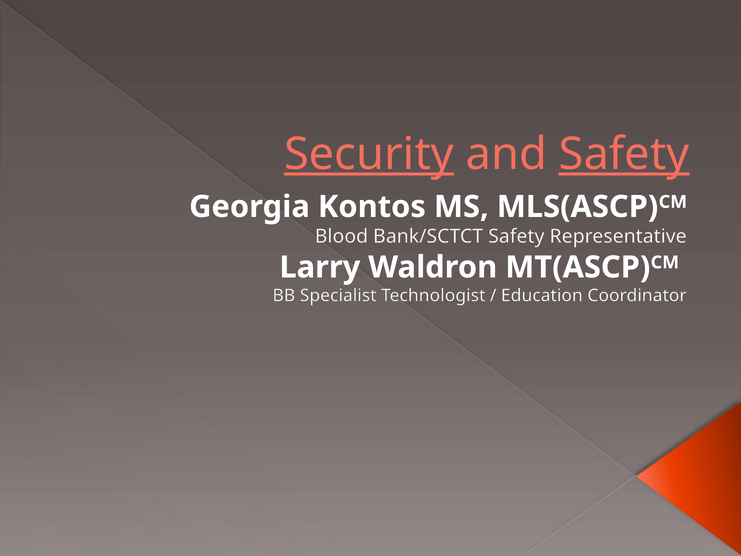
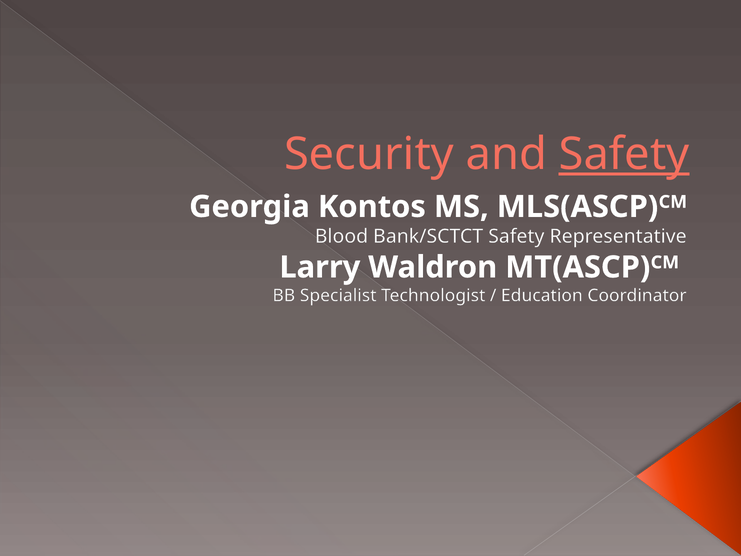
Security underline: present -> none
